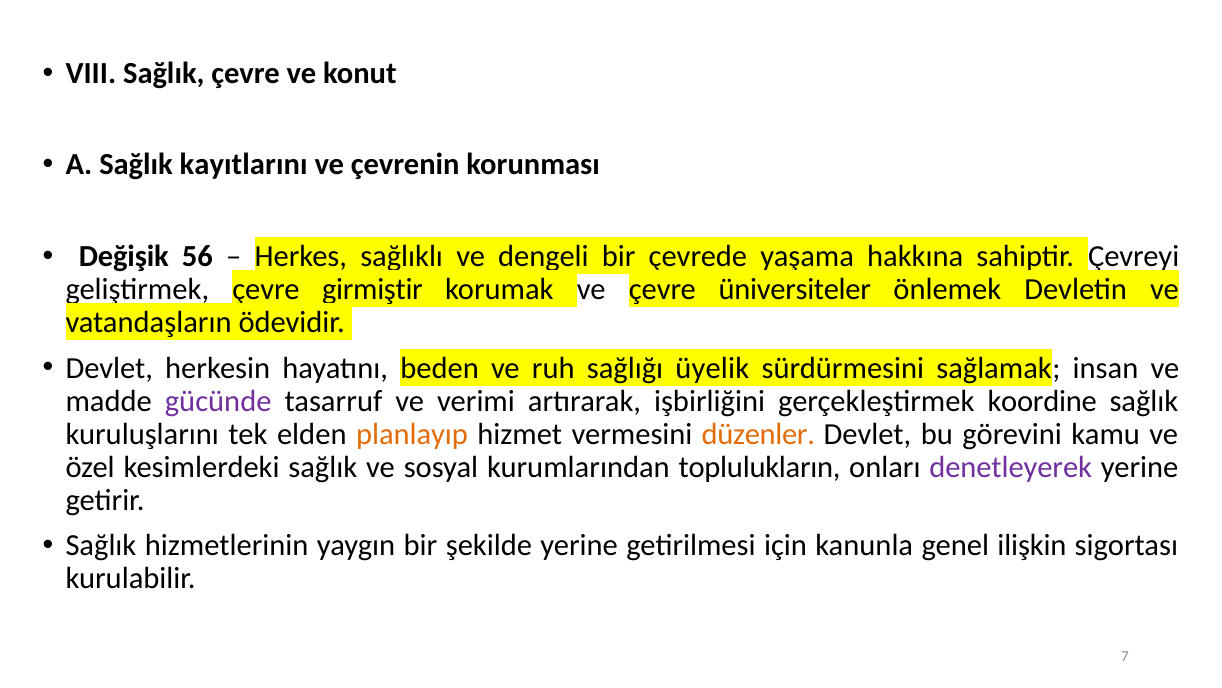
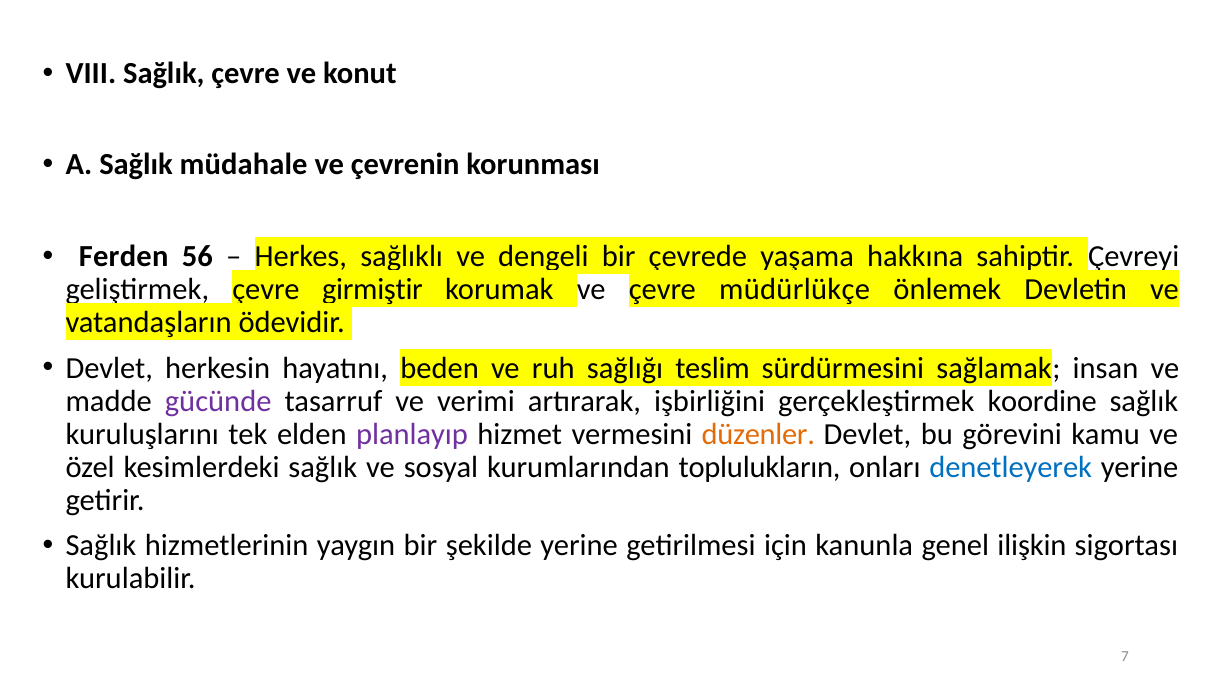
kayıtlarını: kayıtlarını -> müdahale
Değişik: Değişik -> Ferden
üniversiteler: üniversiteler -> müdürlükçe
üyelik: üyelik -> teslim
planlayıp colour: orange -> purple
denetleyerek colour: purple -> blue
